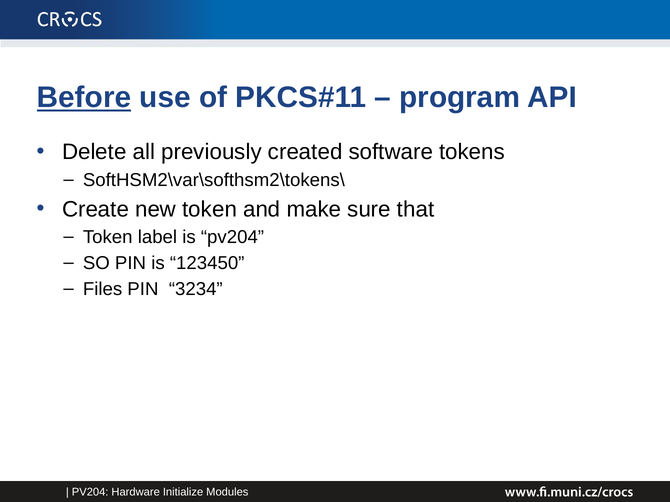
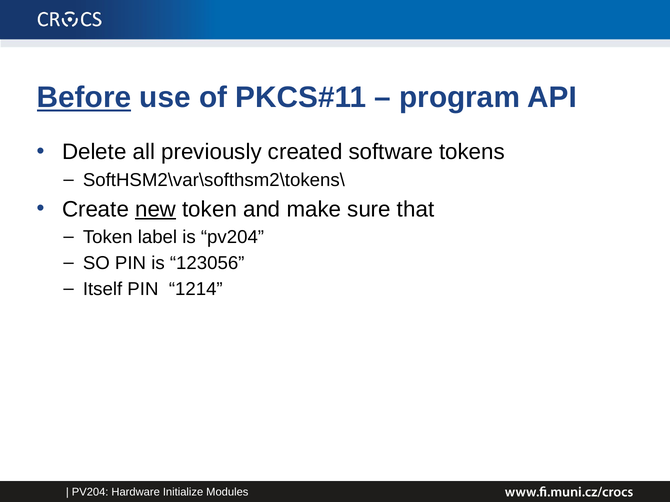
new underline: none -> present
123450: 123450 -> 123056
Files: Files -> Itself
3234: 3234 -> 1214
